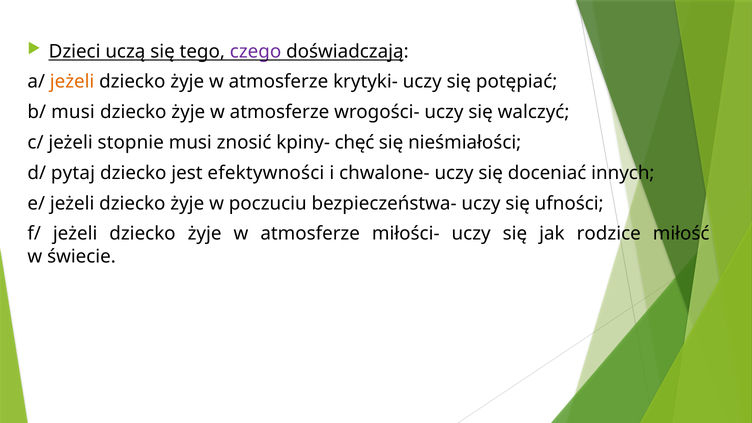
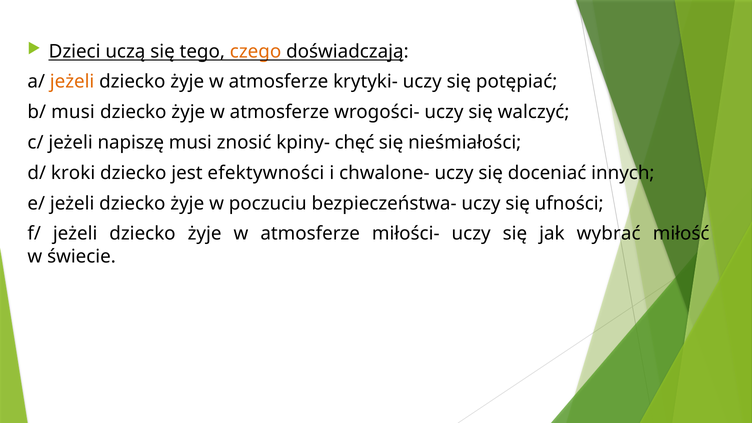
czego colour: purple -> orange
stopnie: stopnie -> napiszę
pytaj: pytaj -> kroki
rodzice: rodzice -> wybrać
